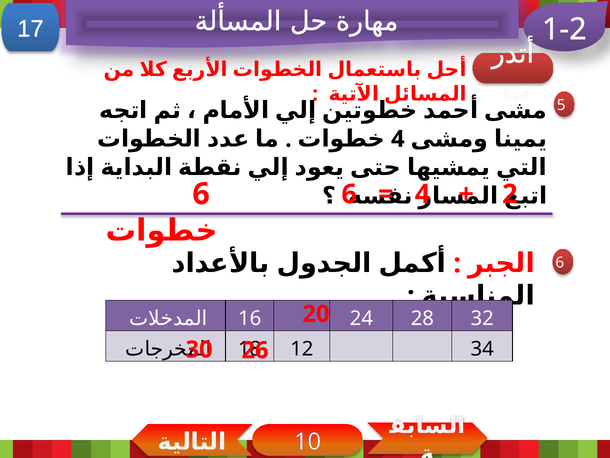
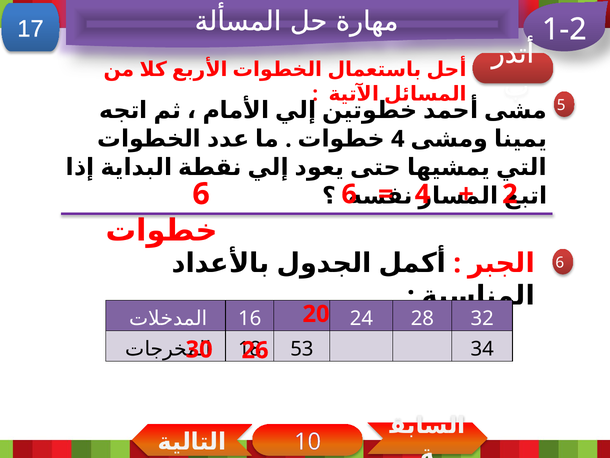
12: 12 -> 53
